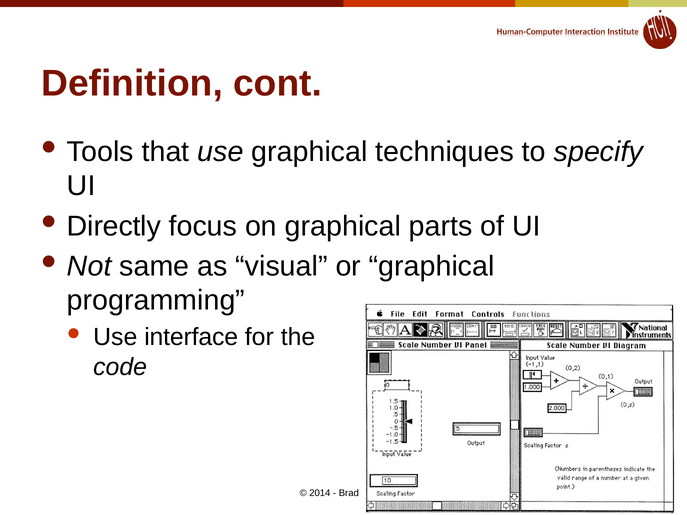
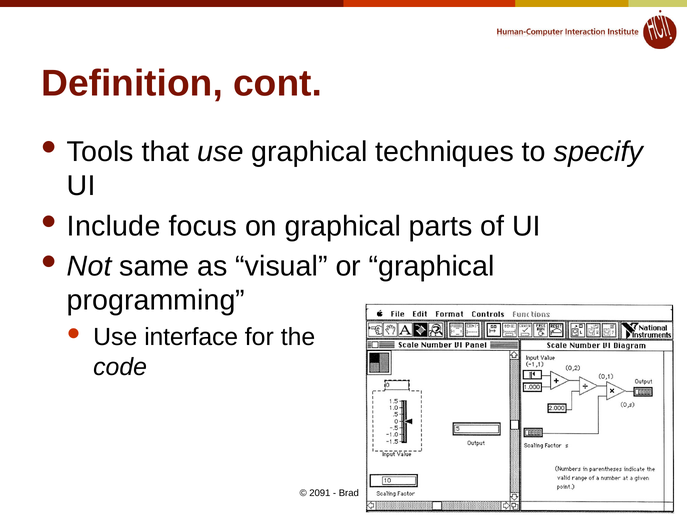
Directly: Directly -> Include
2014: 2014 -> 2091
